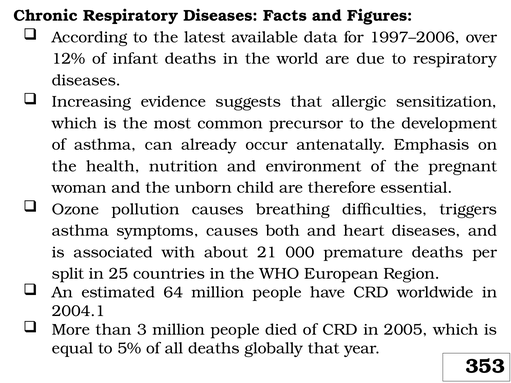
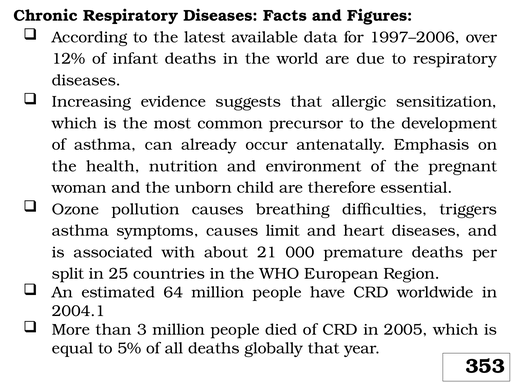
both: both -> limit
